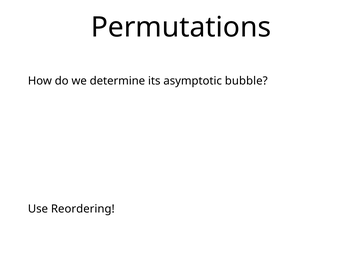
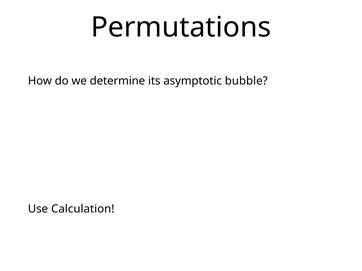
Reordering: Reordering -> Calculation
